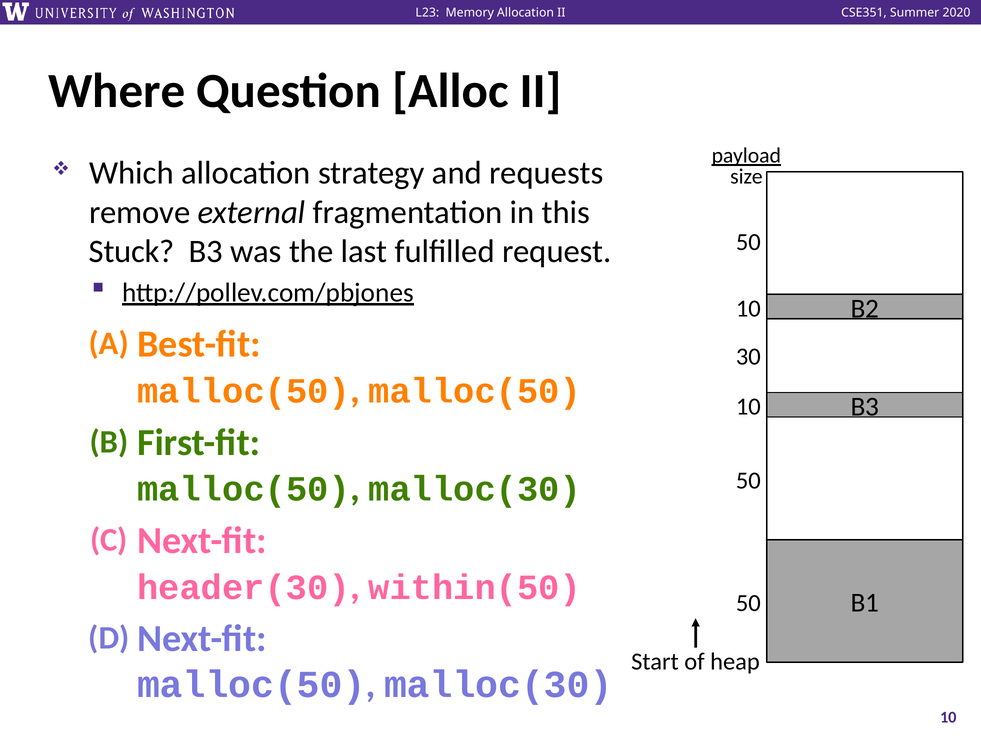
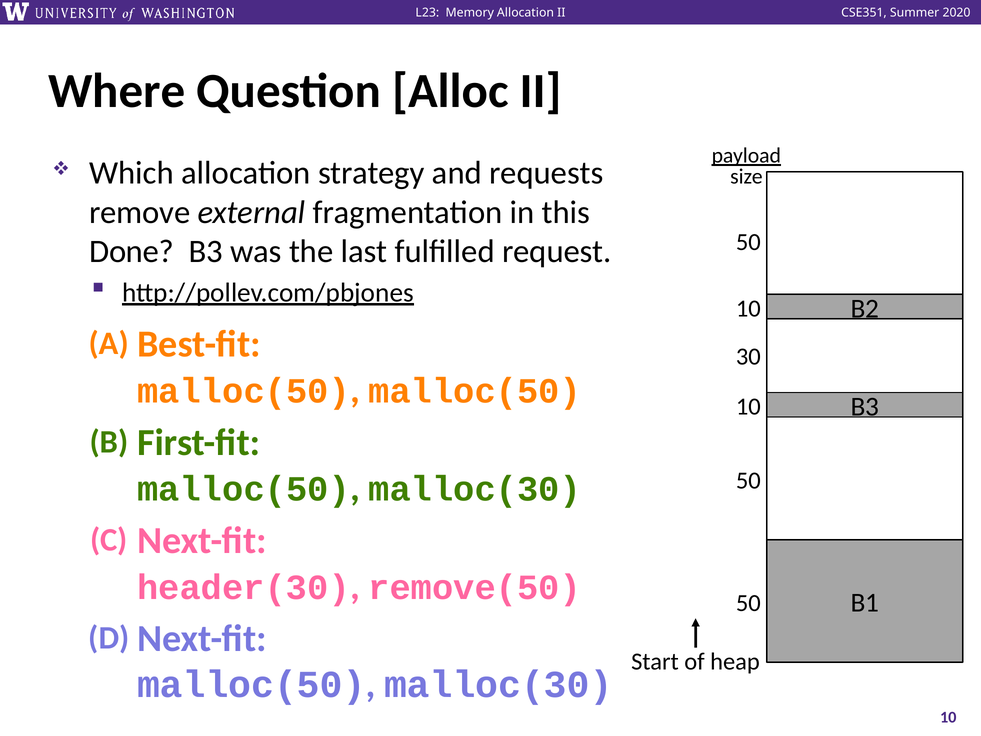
Stuck: Stuck -> Done
within(50: within(50 -> remove(50
